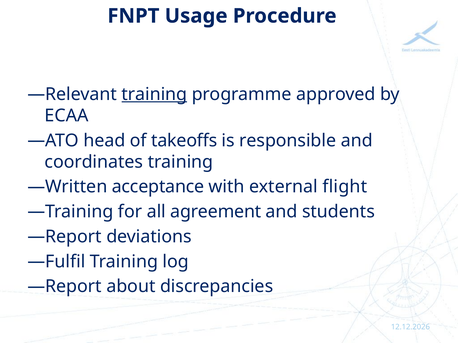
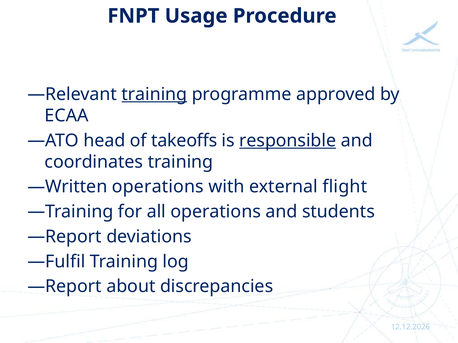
responsible underline: none -> present
acceptance at (158, 187): acceptance -> operations
all agreement: agreement -> operations
